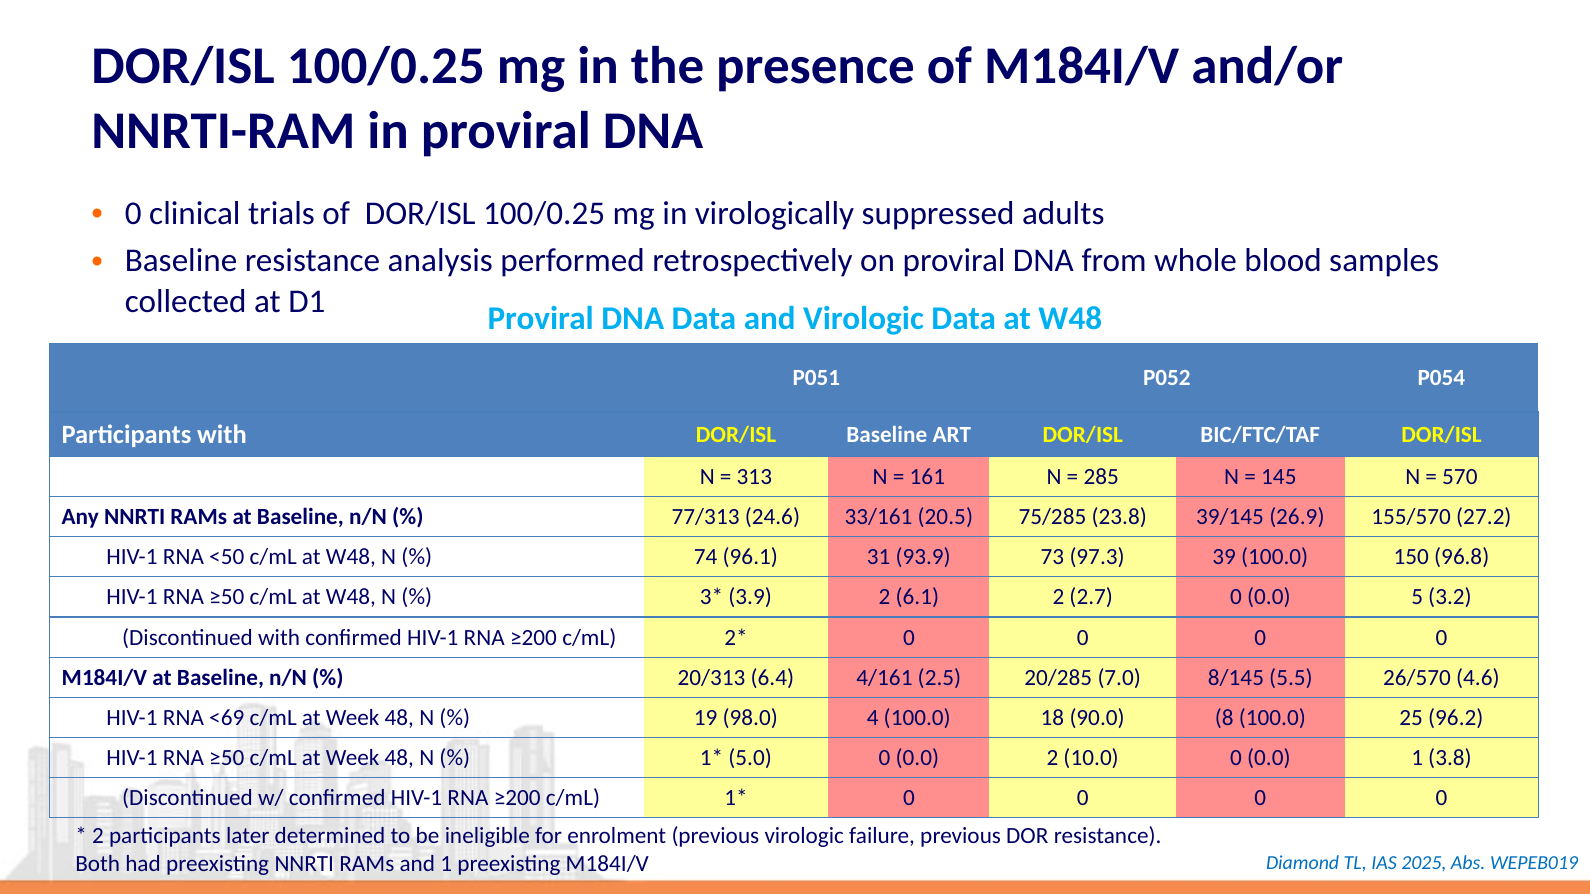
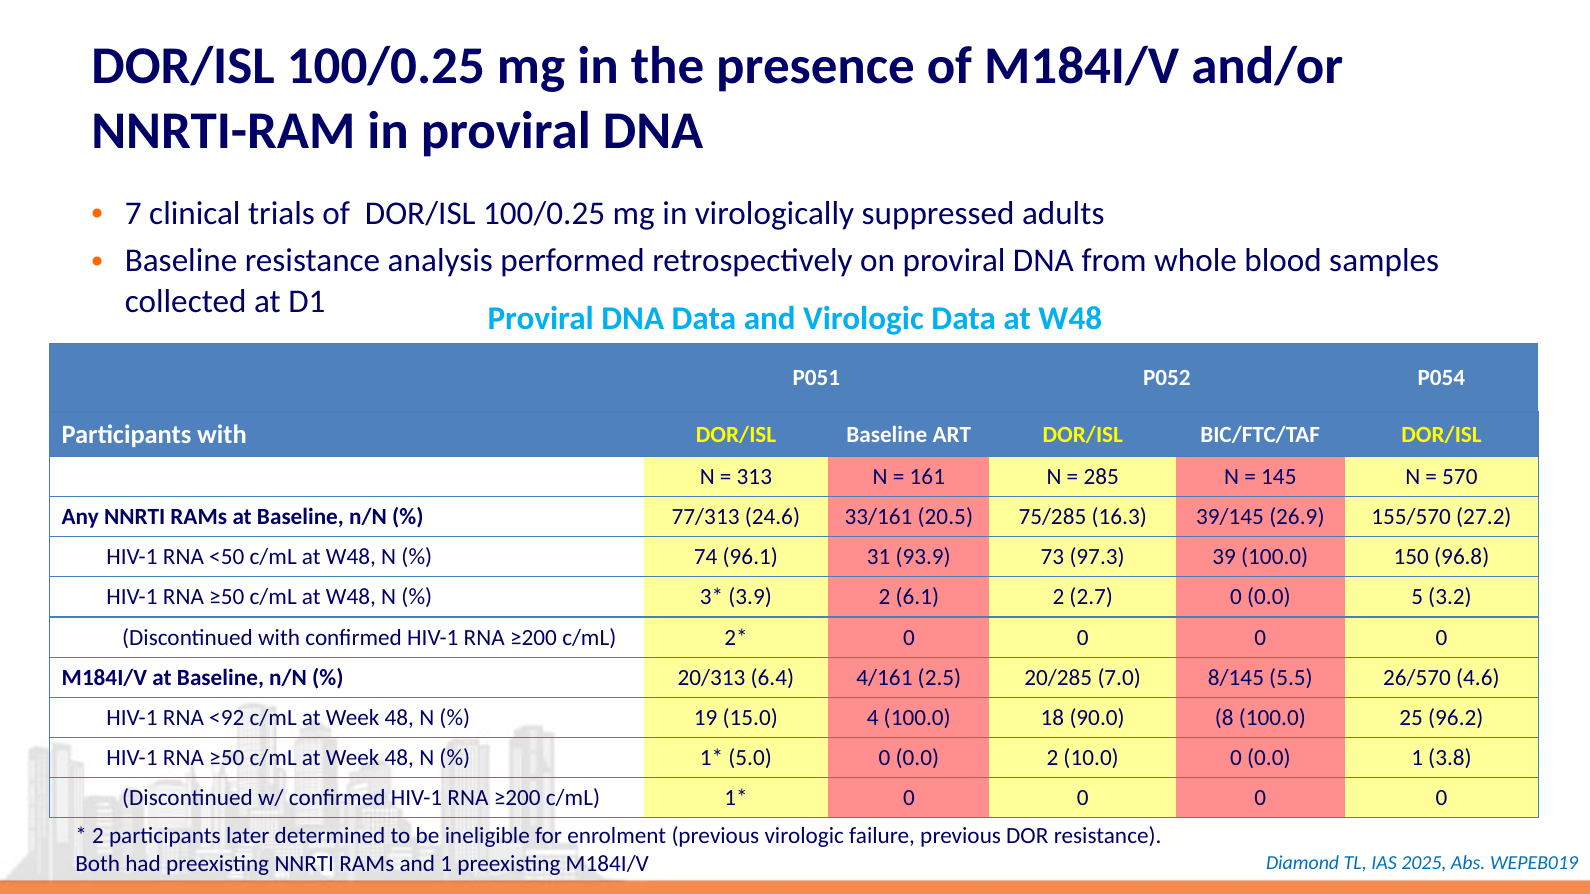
0 at (133, 214): 0 -> 7
23.8: 23.8 -> 16.3
<69: <69 -> <92
98.0: 98.0 -> 15.0
